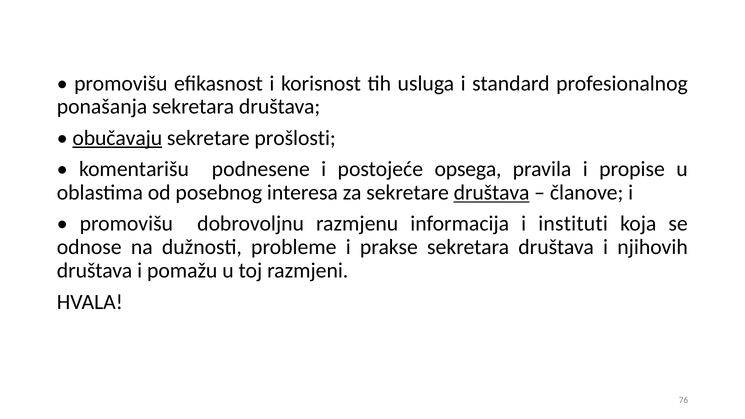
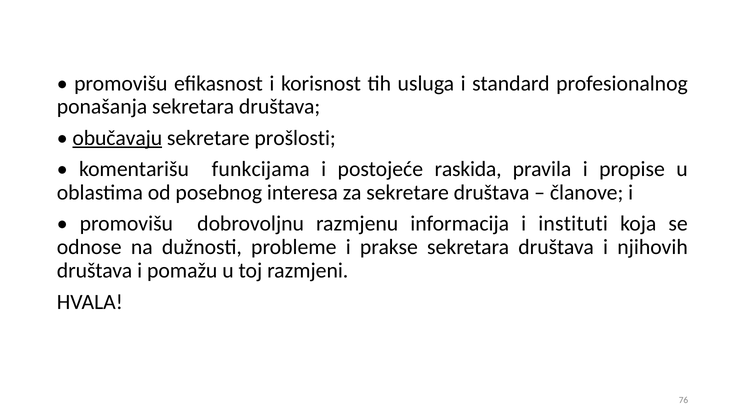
podnesene: podnesene -> funkcijama
opsega: opsega -> raskida
društava at (492, 193) underline: present -> none
